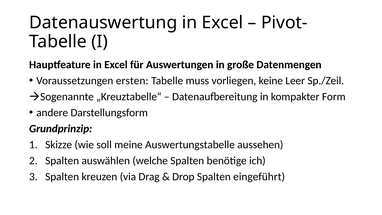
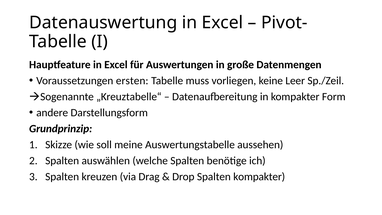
Spalten eingeführt: eingeführt -> kompakter
